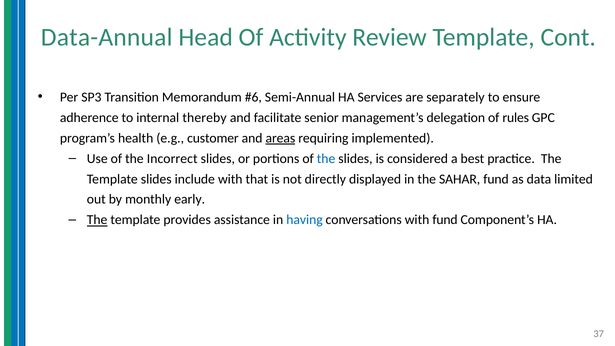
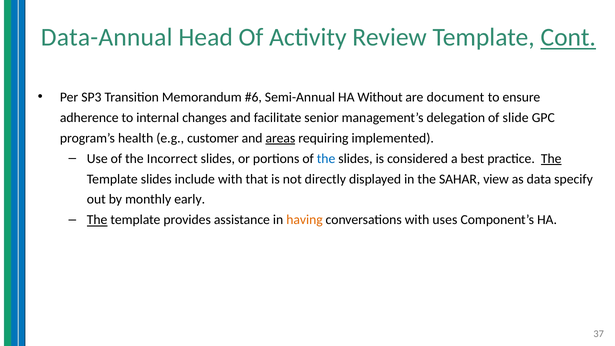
Cont underline: none -> present
Services: Services -> Without
separately: separately -> document
thereby: thereby -> changes
rules: rules -> slide
The at (551, 158) underline: none -> present
SAHAR fund: fund -> view
limited: limited -> specify
having colour: blue -> orange
with fund: fund -> uses
